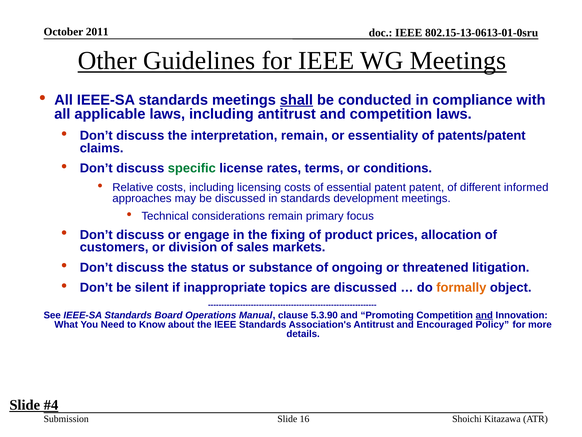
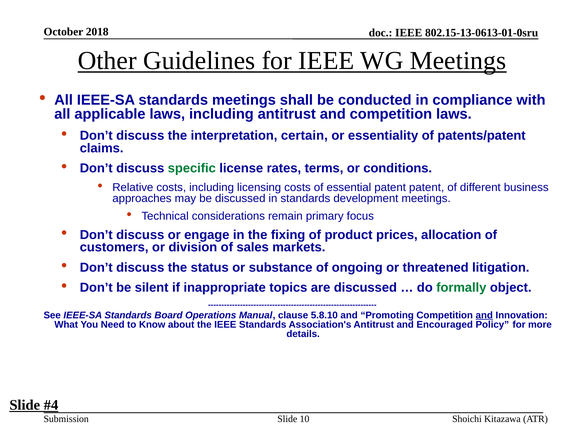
2011: 2011 -> 2018
shall underline: present -> none
interpretation remain: remain -> certain
informed: informed -> business
formally colour: orange -> green
5.3.90: 5.3.90 -> 5.8.10
16: 16 -> 10
